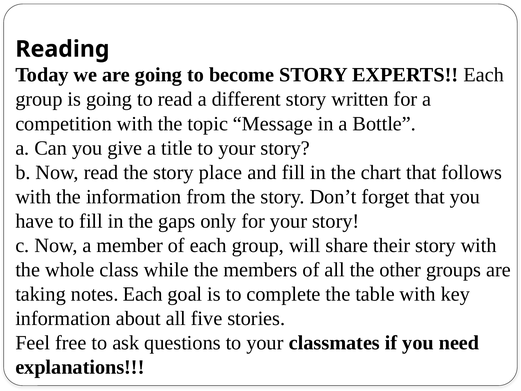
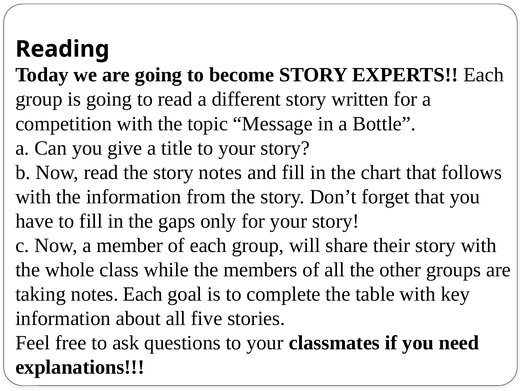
story place: place -> notes
